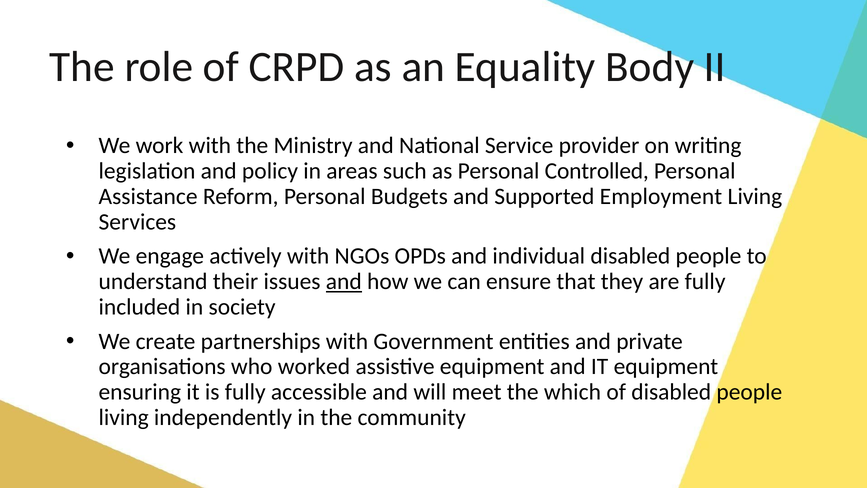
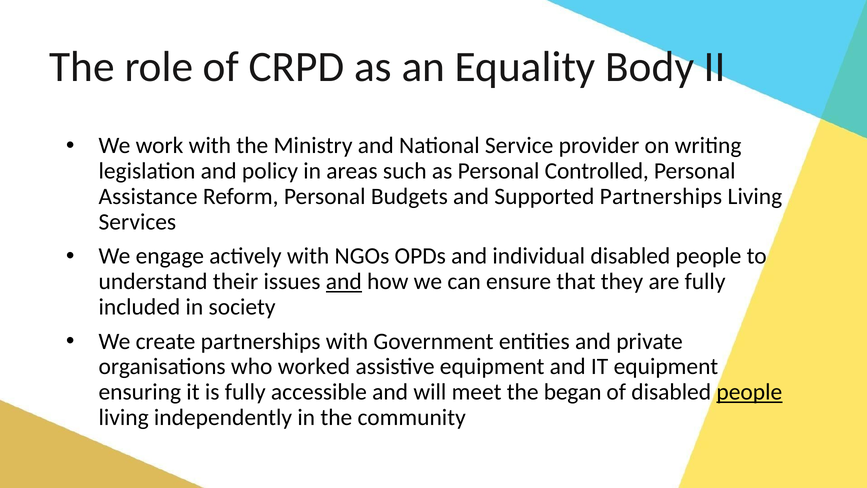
Supported Employment: Employment -> Partnerships
which: which -> began
people at (749, 392) underline: none -> present
